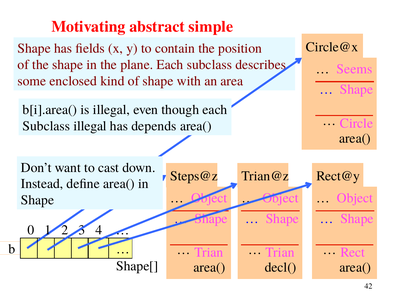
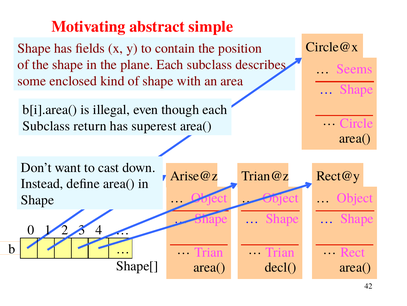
Subclass illegal: illegal -> return
depends: depends -> superest
Steps@z: Steps@z -> Arise@z
